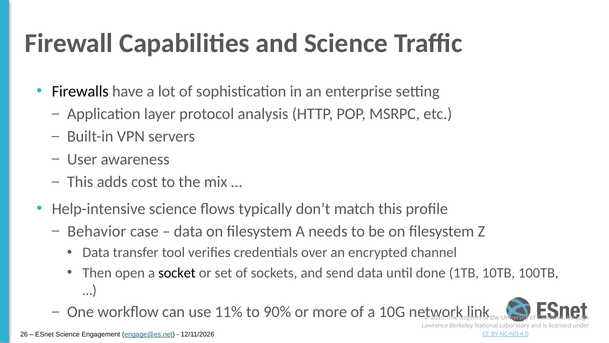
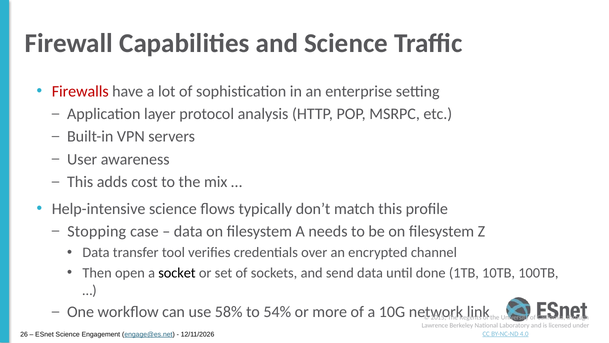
Firewalls colour: black -> red
Behavior: Behavior -> Stopping
11%: 11% -> 58%
90%: 90% -> 54%
